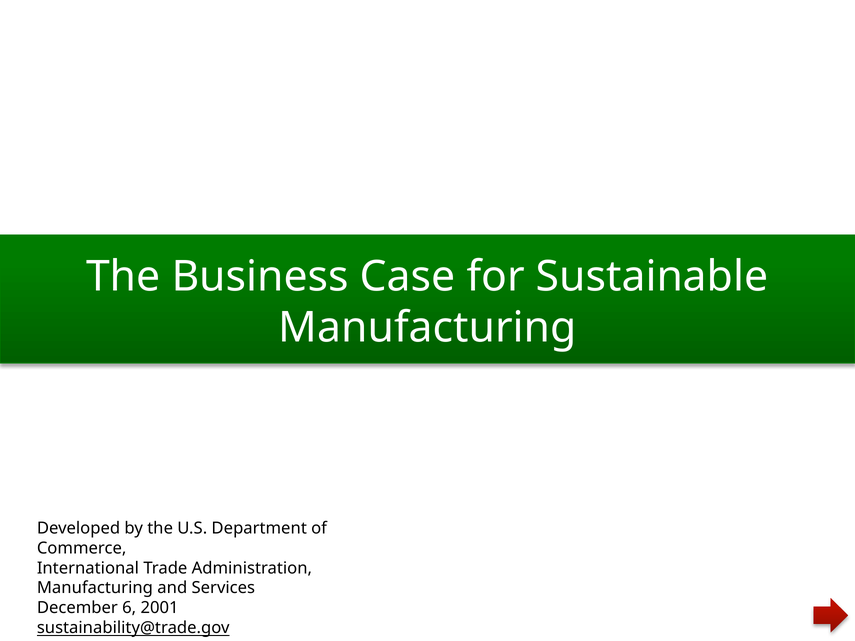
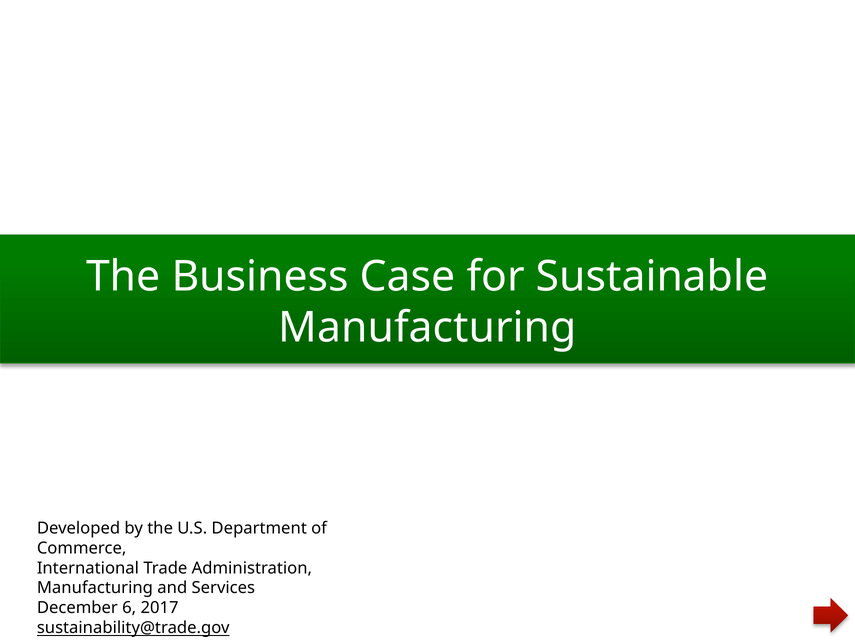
2001: 2001 -> 2017
